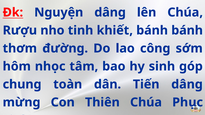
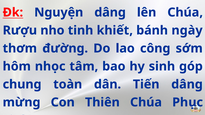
bánh bánh: bánh -> ngày
